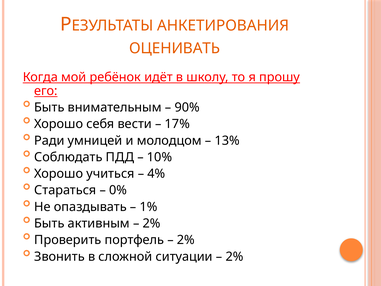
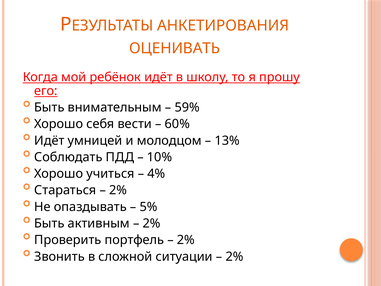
90%: 90% -> 59%
17%: 17% -> 60%
Ради at (49, 140): Ради -> Идёт
0% at (118, 190): 0% -> 2%
1%: 1% -> 5%
